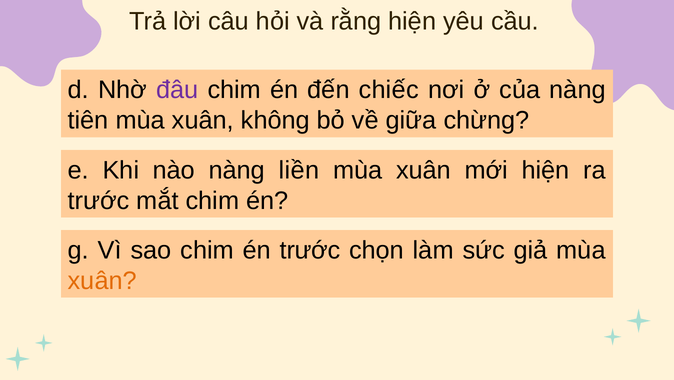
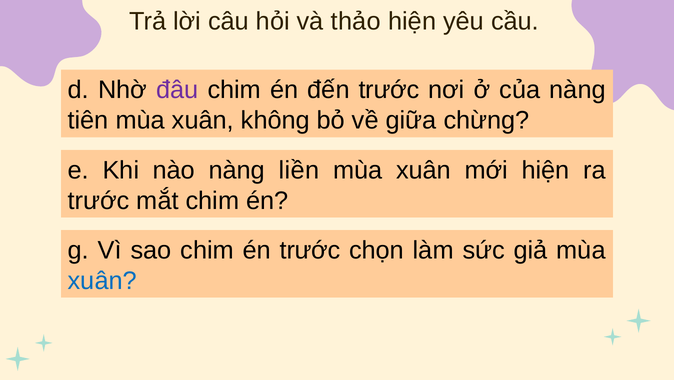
rằng: rằng -> thảo
đến chiếc: chiếc -> trước
xuân at (102, 281) colour: orange -> blue
